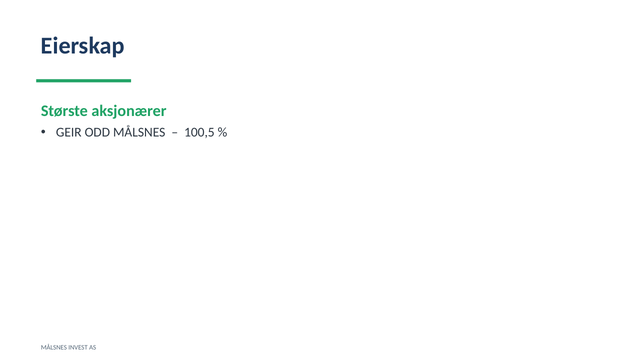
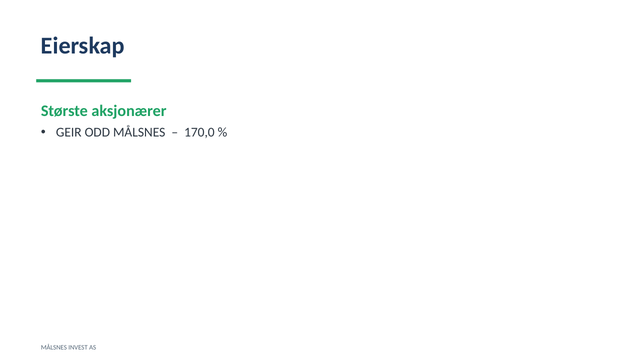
100,5: 100,5 -> 170,0
